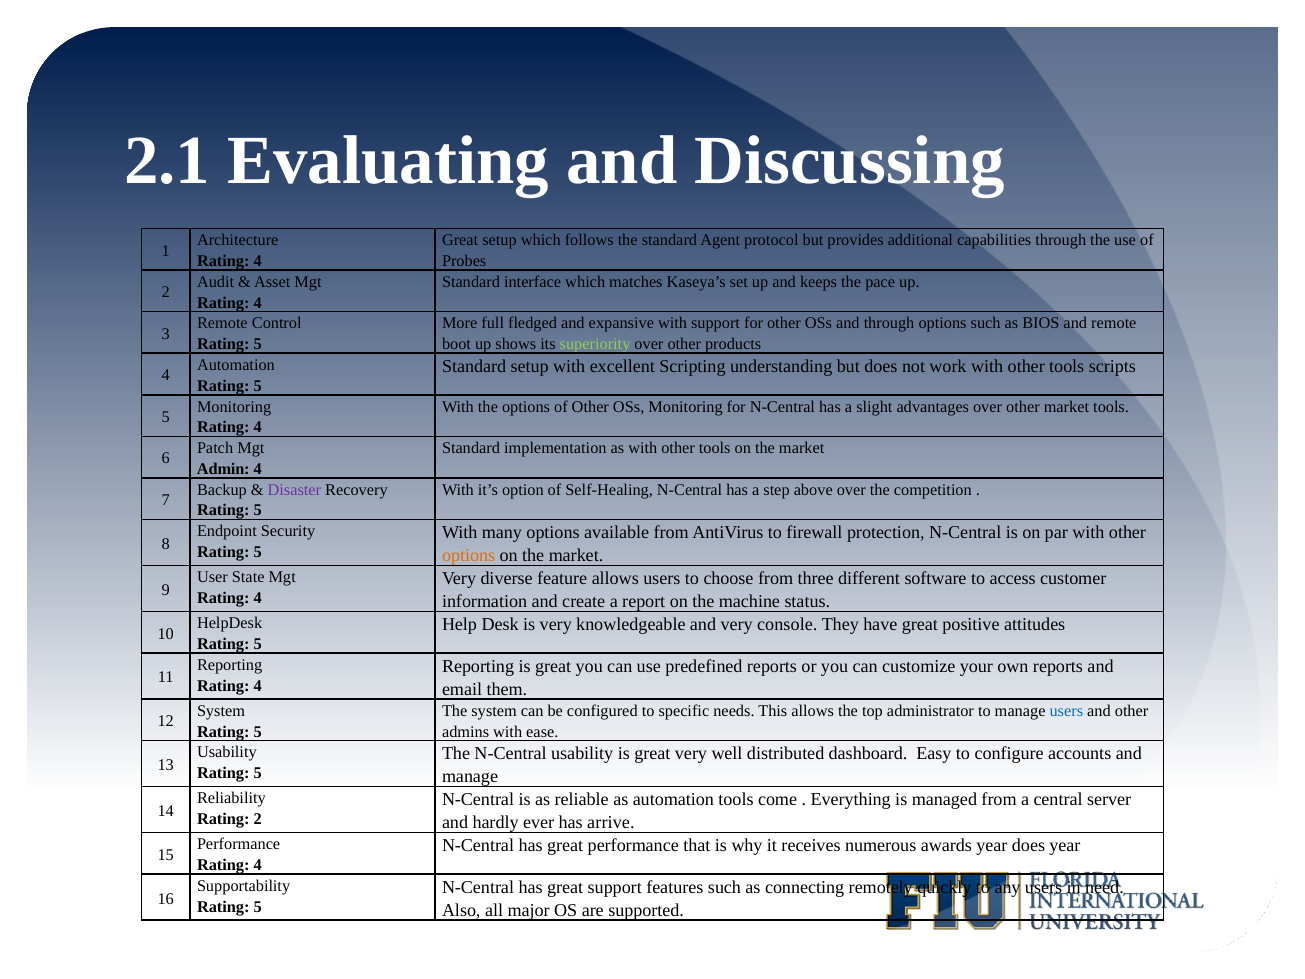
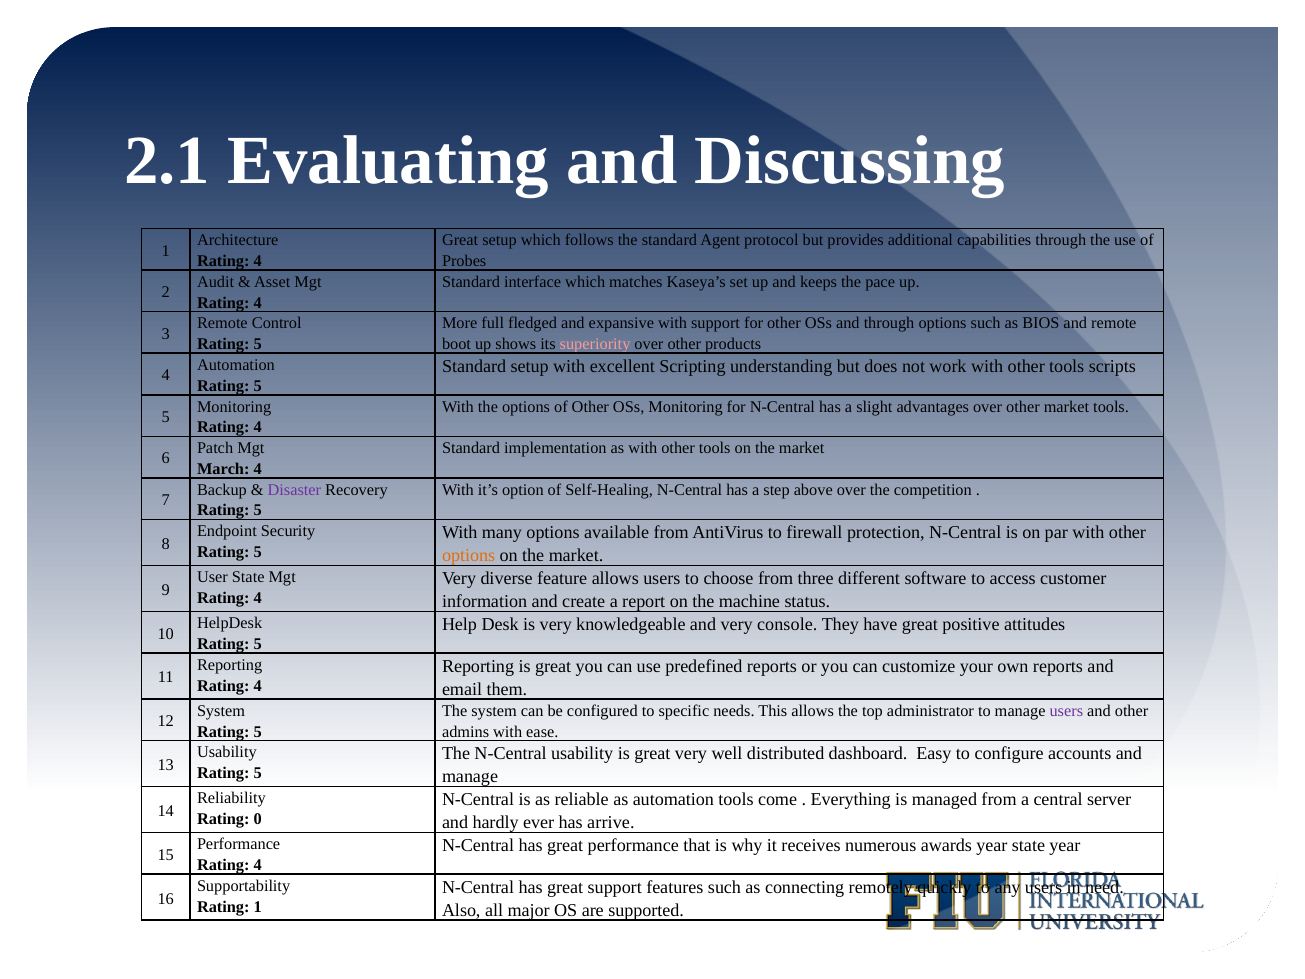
superiority colour: light green -> pink
Admin: Admin -> March
users at (1066, 711) colour: blue -> purple
Rating 2: 2 -> 0
year does: does -> state
5 at (258, 907): 5 -> 1
